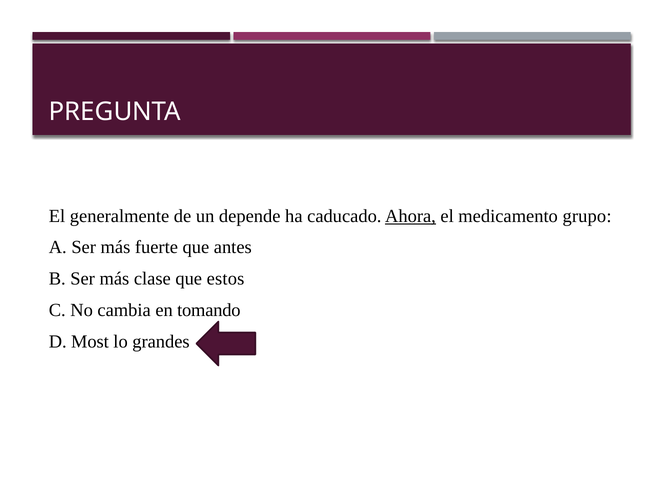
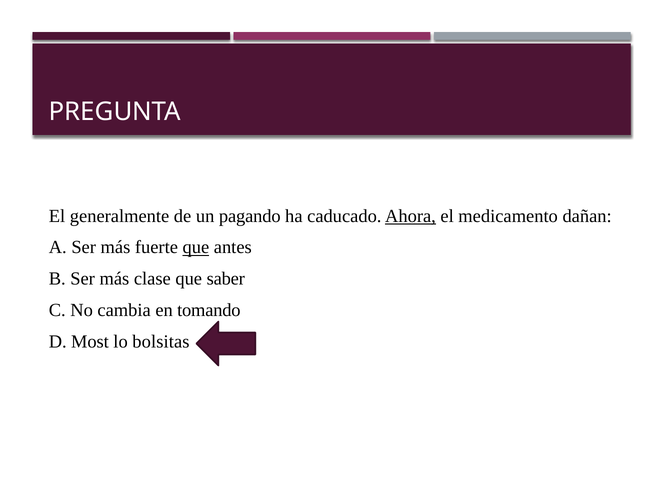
depende: depende -> pagando
grupo: grupo -> dañan
que at (196, 247) underline: none -> present
estos: estos -> saber
grandes: grandes -> bolsitas
